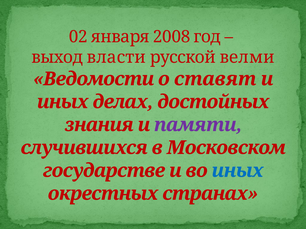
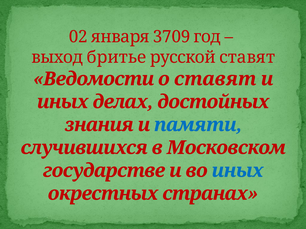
2008: 2008 -> 3709
власти: власти -> бритье
русской велми: велми -> ставят
памяти colour: purple -> blue
